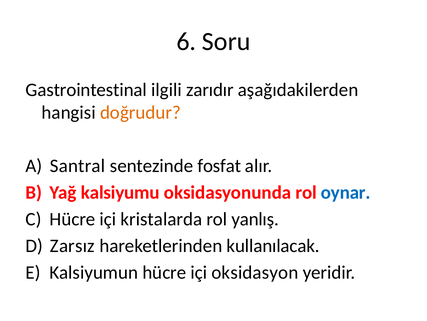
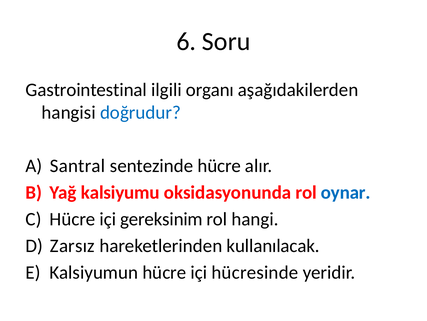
zarıdır: zarıdır -> organı
doğrudur colour: orange -> blue
sentezinde fosfat: fosfat -> hücre
kristalarda: kristalarda -> gereksinim
yanlış: yanlış -> hangi
oksidasyon: oksidasyon -> hücresinde
